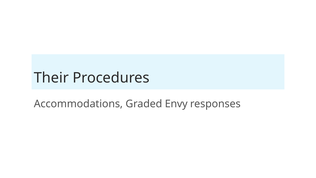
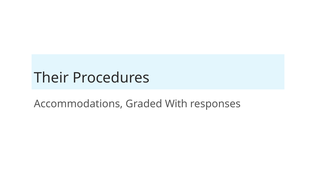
Envy: Envy -> With
